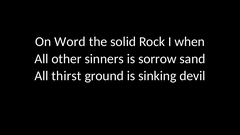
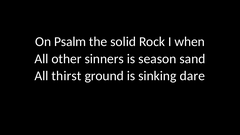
Word: Word -> Psalm
sorrow: sorrow -> season
devil: devil -> dare
